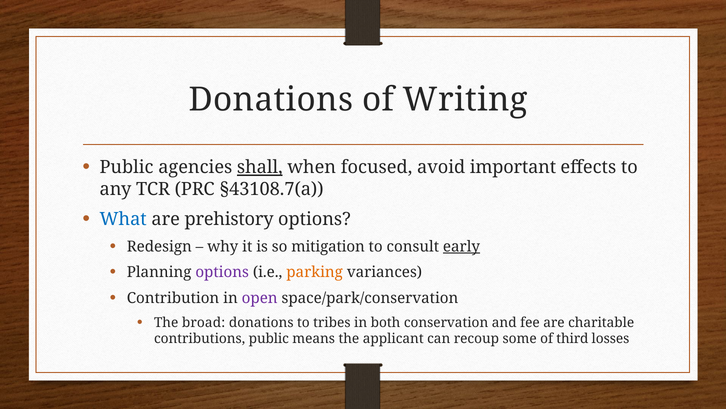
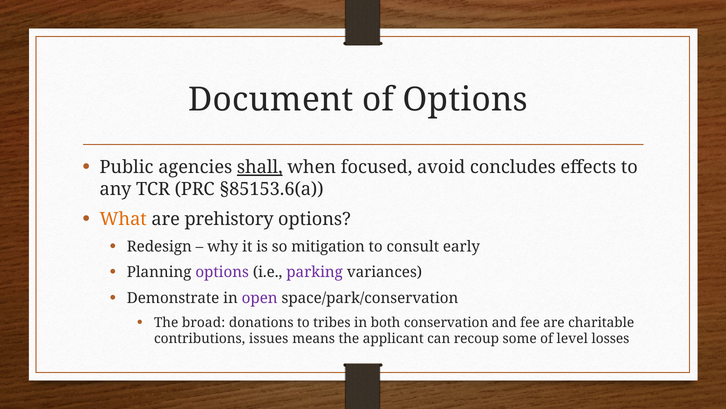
Donations at (271, 100): Donations -> Document
of Writing: Writing -> Options
important: important -> concludes
§43108.7(a: §43108.7(a -> §85153.6(a
What colour: blue -> orange
early underline: present -> none
parking colour: orange -> purple
Contribution: Contribution -> Demonstrate
contributions public: public -> issues
third: third -> level
